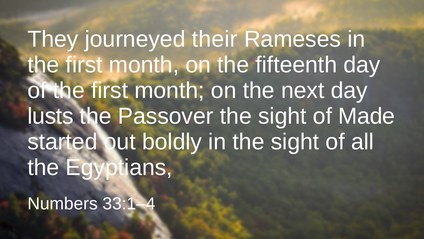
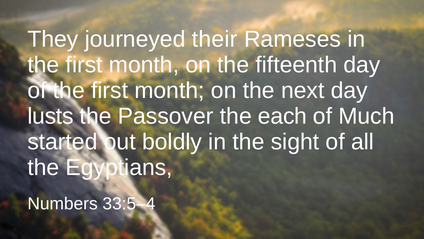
Passover the sight: sight -> each
Made: Made -> Much
33:1–4: 33:1–4 -> 33:5–4
